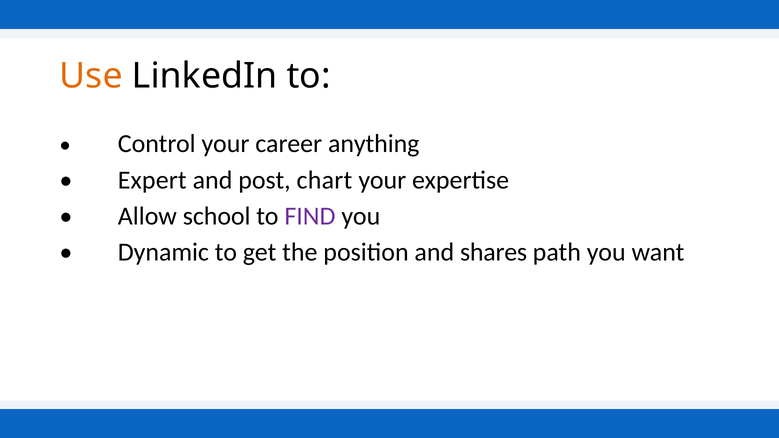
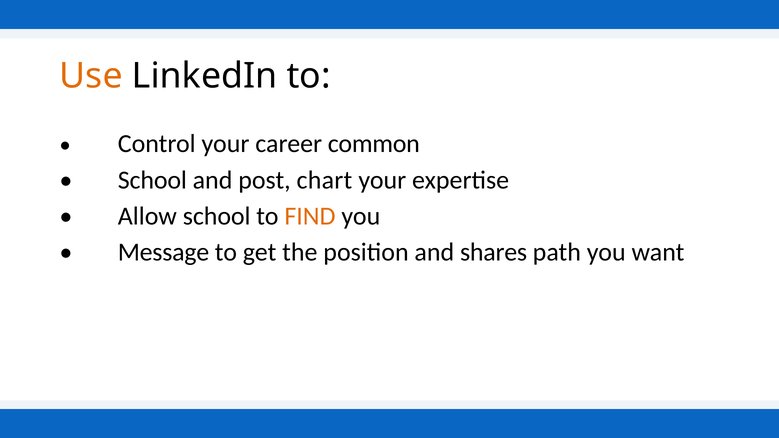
anything: anything -> common
Expert at (152, 180): Expert -> School
FIND colour: purple -> orange
Dynamic: Dynamic -> Message
